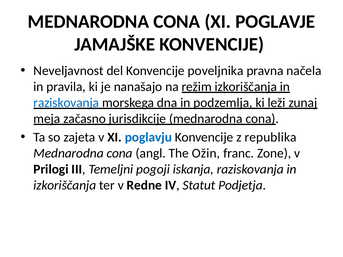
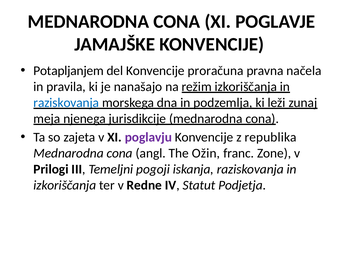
Neveljavnost: Neveljavnost -> Potapljanjem
poveljnika: poveljnika -> proračuna
začasno: začasno -> njenega
poglavju colour: blue -> purple
